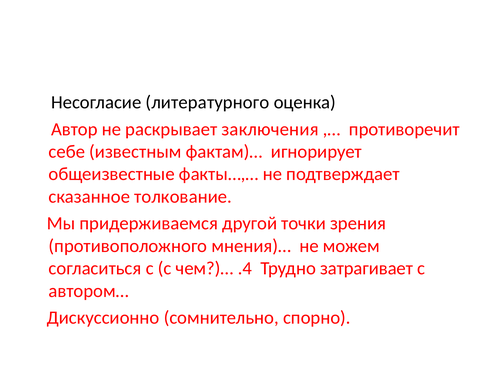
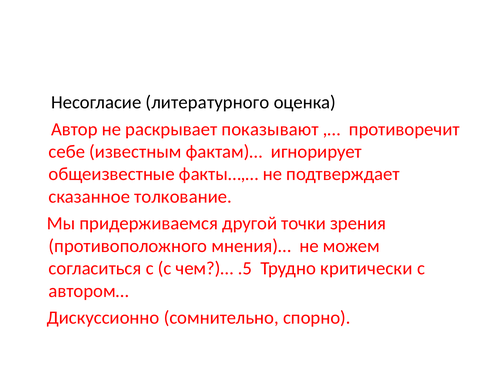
заключения: заключения -> показывают
.4: .4 -> .5
затрагивает: затрагивает -> критически
